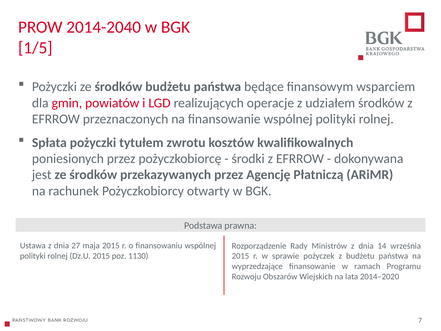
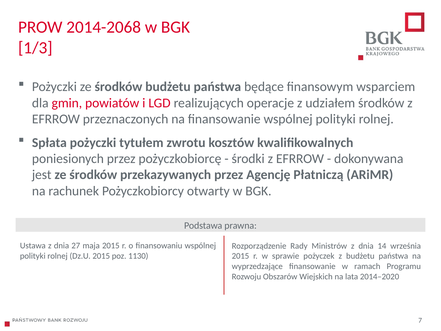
2014-2040: 2014-2040 -> 2014-2068
1/5: 1/5 -> 1/3
